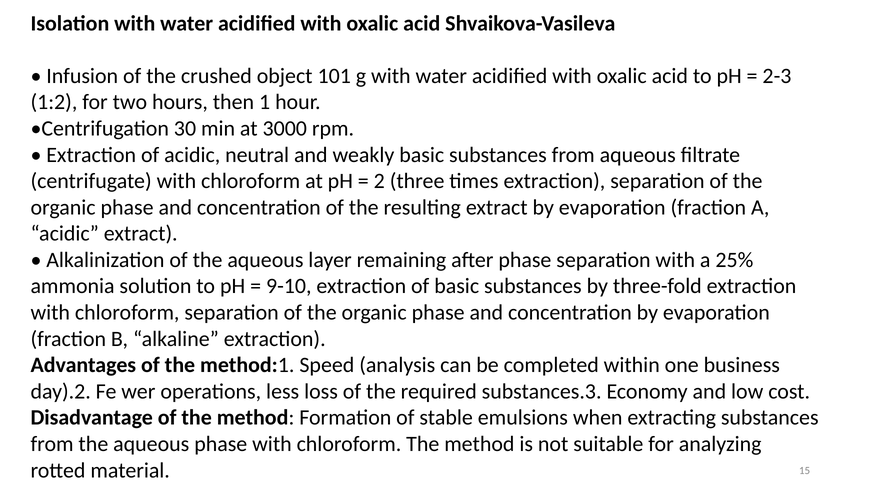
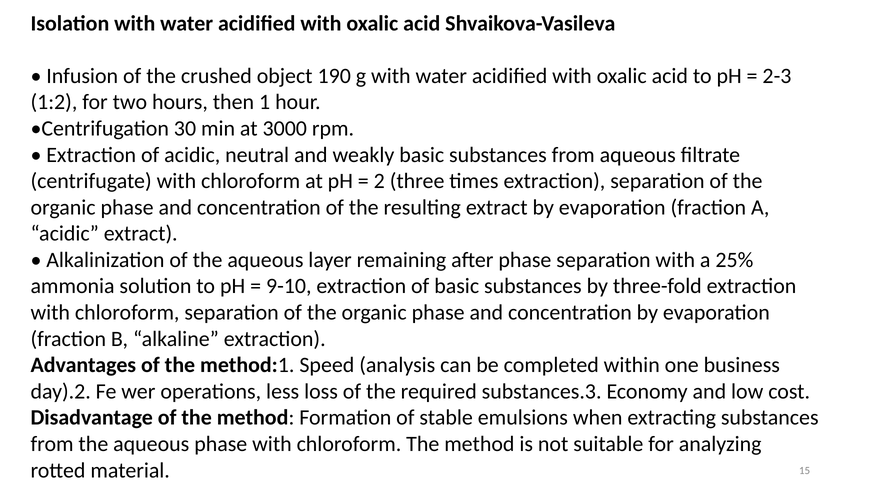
101: 101 -> 190
